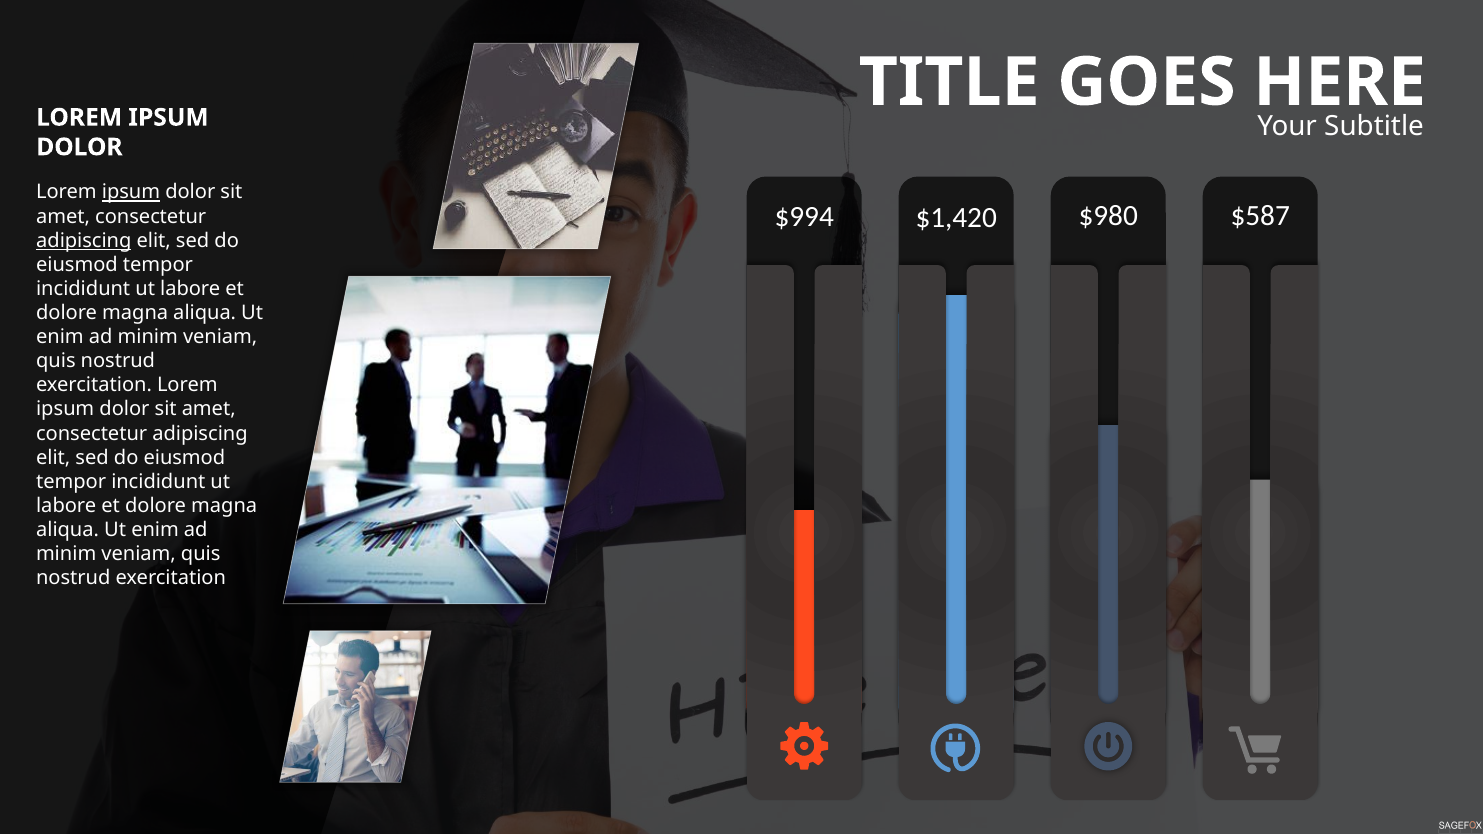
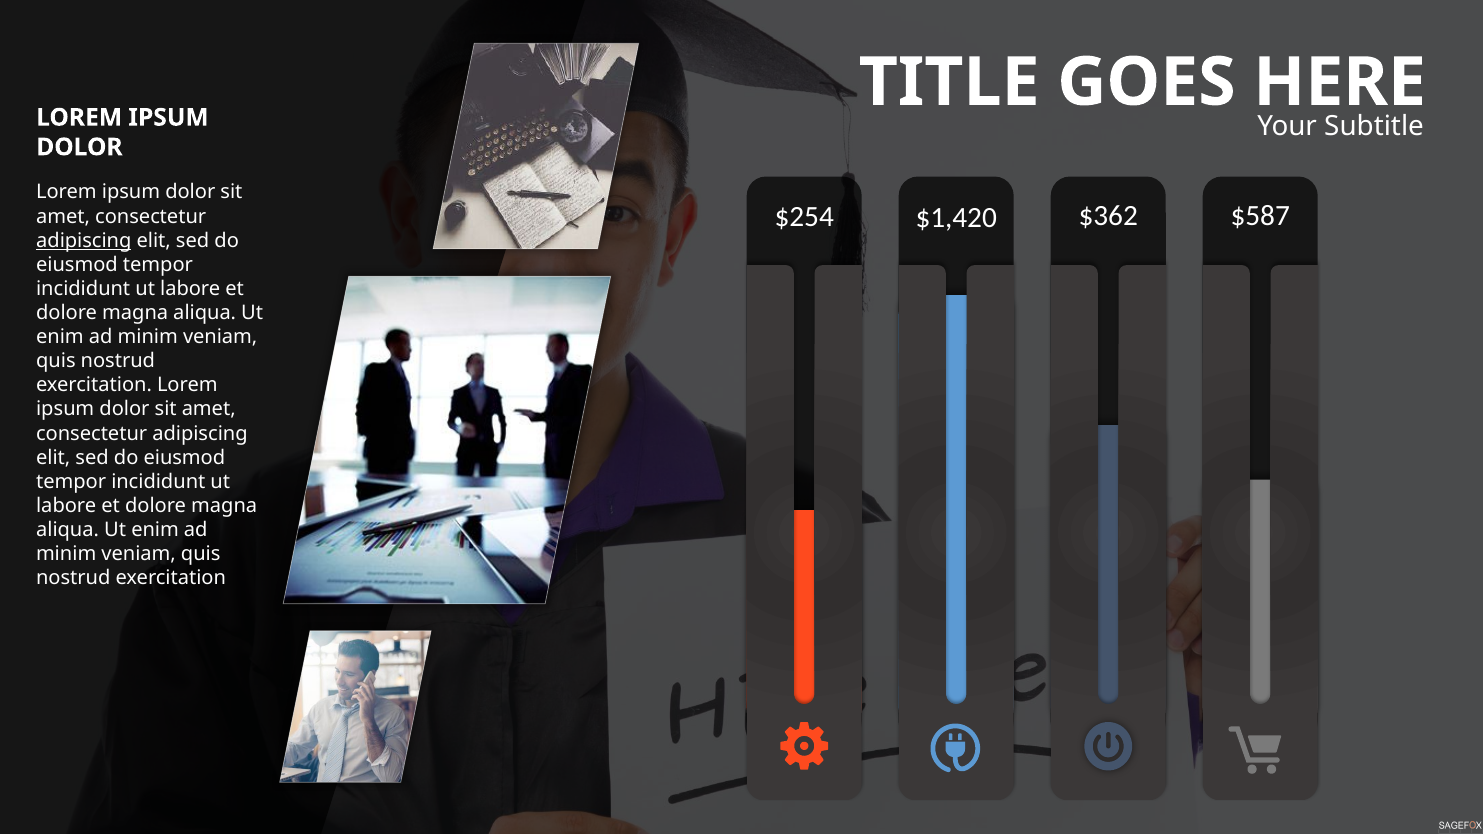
ipsum at (131, 192) underline: present -> none
$994: $994 -> $254
$980: $980 -> $362
